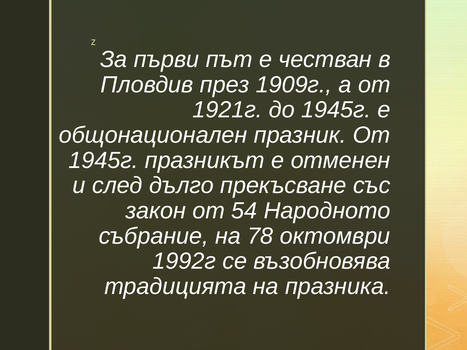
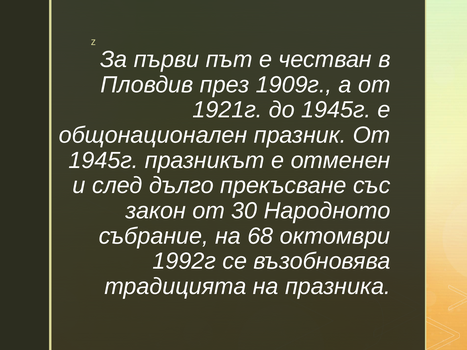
54: 54 -> 30
78: 78 -> 68
